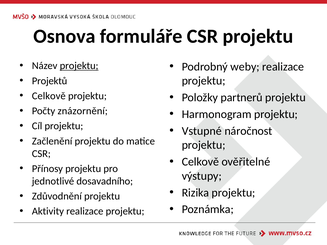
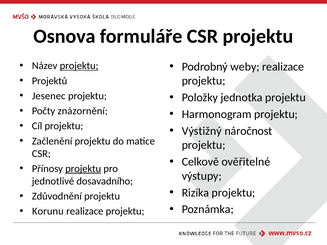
Celkově at (49, 96): Celkově -> Jesenec
partnerů: partnerů -> jednotka
Vstupné: Vstupné -> Výstižný
projektu at (83, 169) underline: none -> present
Aktivity: Aktivity -> Korunu
